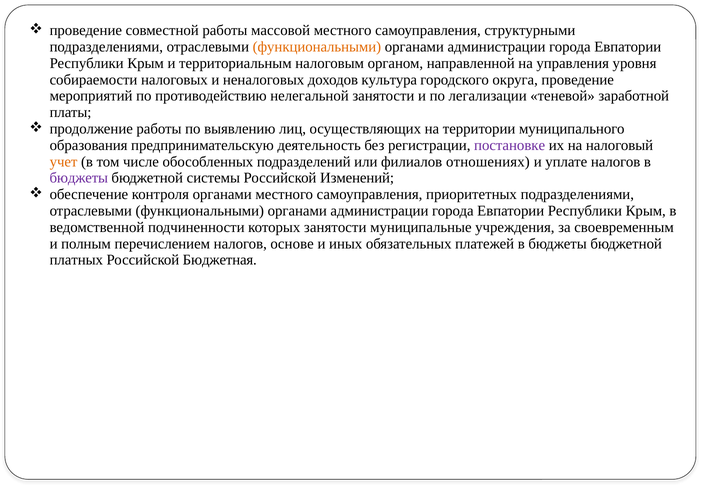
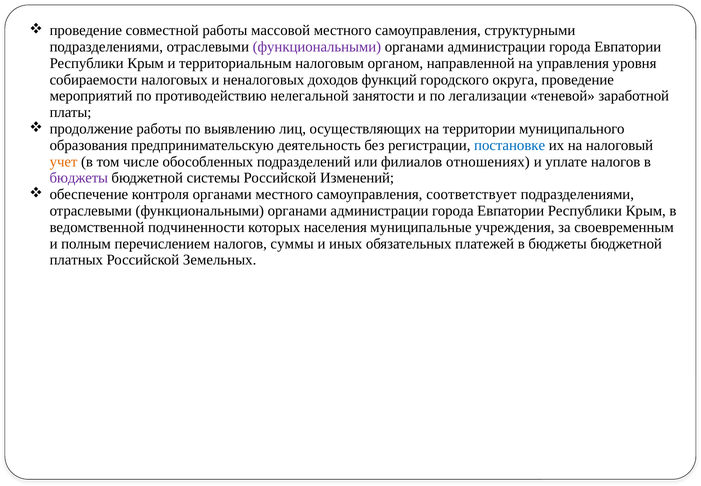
функциональными at (317, 47) colour: orange -> purple
культура: культура -> функций
постановке colour: purple -> blue
приоритетных: приоритетных -> соответствует
которых занятости: занятости -> населения
основе: основе -> суммы
Бюджетная: Бюджетная -> Земельных
